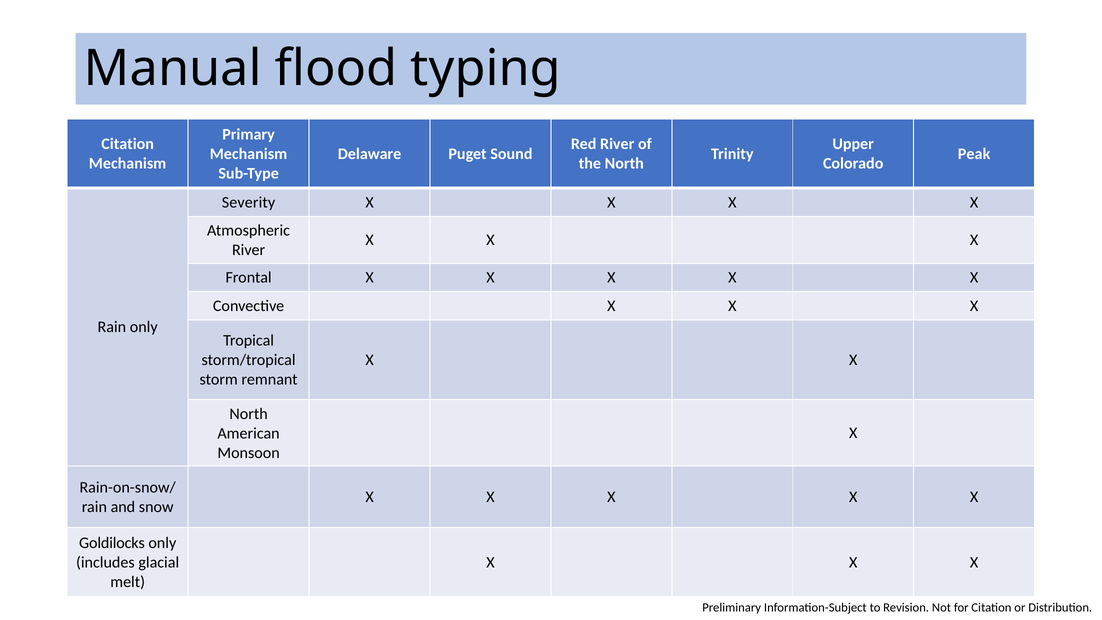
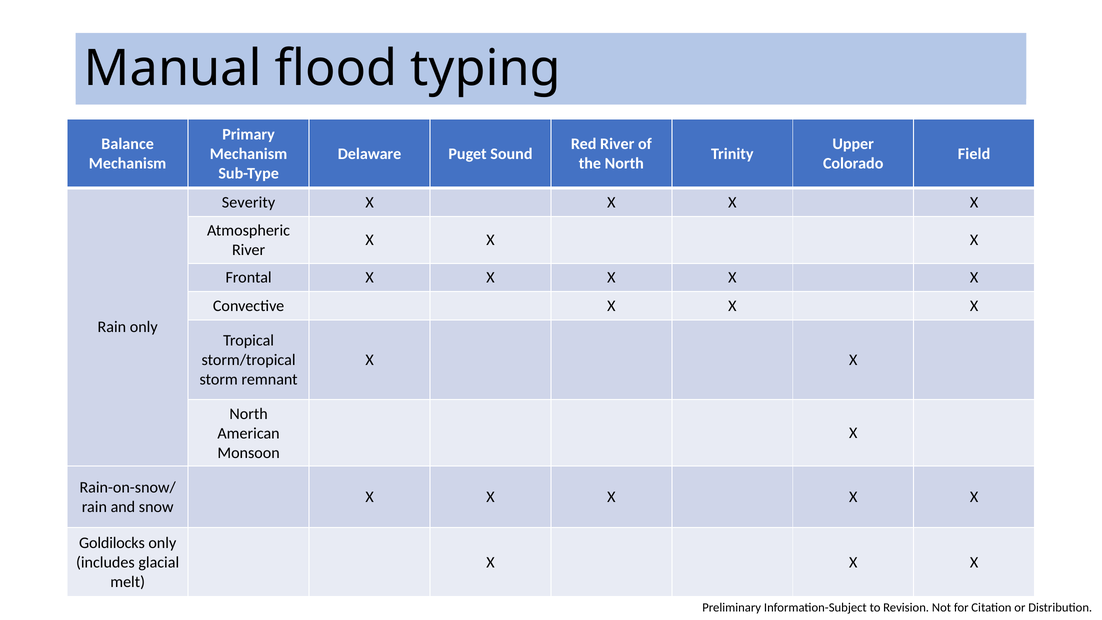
Citation at (128, 144): Citation -> Balance
Peak: Peak -> Field
